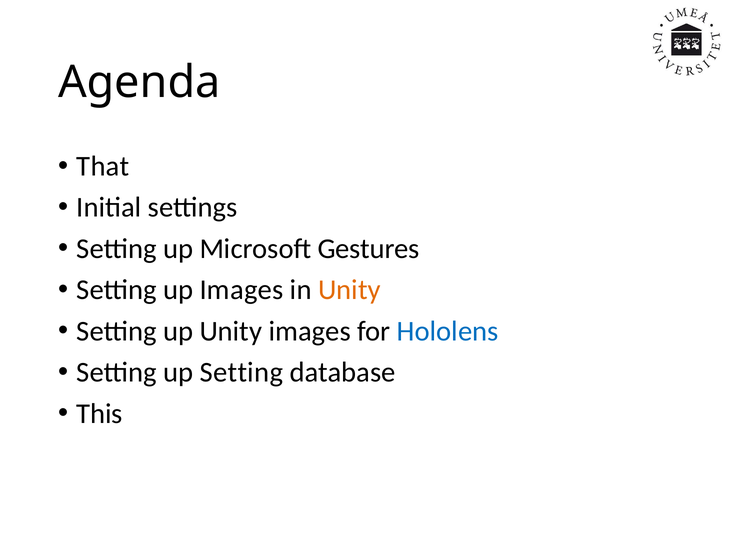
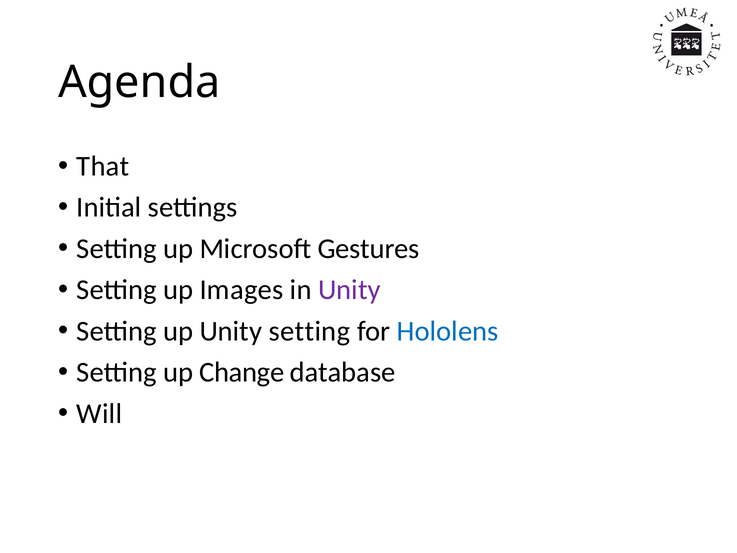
Unity at (349, 290) colour: orange -> purple
Unity images: images -> setting
up Setting: Setting -> Change
This: This -> Will
